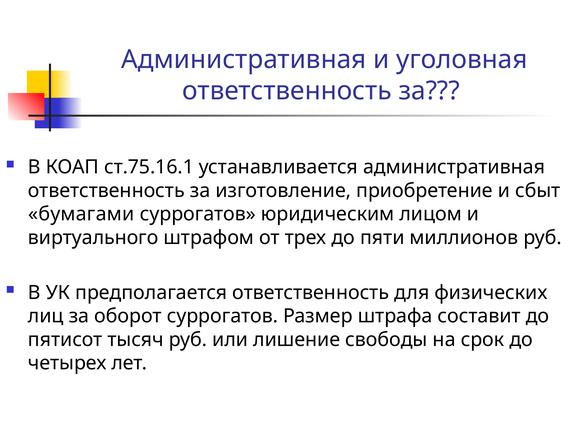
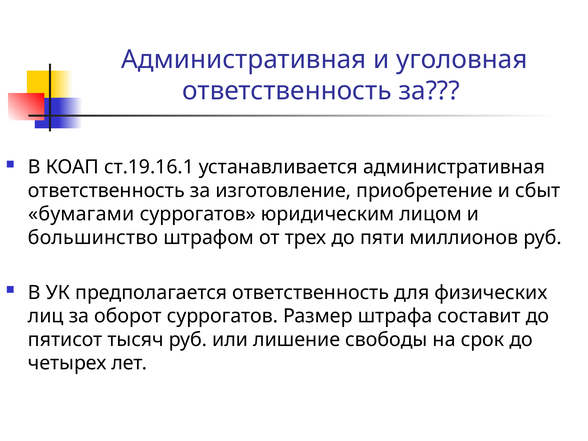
ст.75.16.1: ст.75.16.1 -> ст.19.16.1
виртуального: виртуального -> большинство
